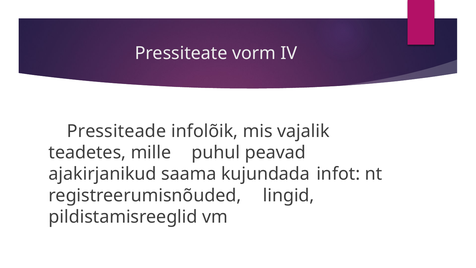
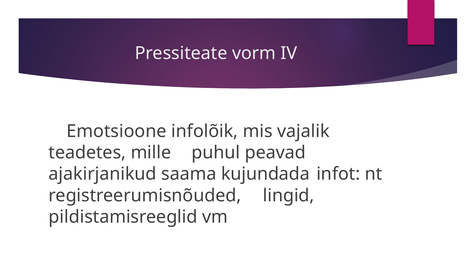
Pressiteade: Pressiteade -> Emotsioone
